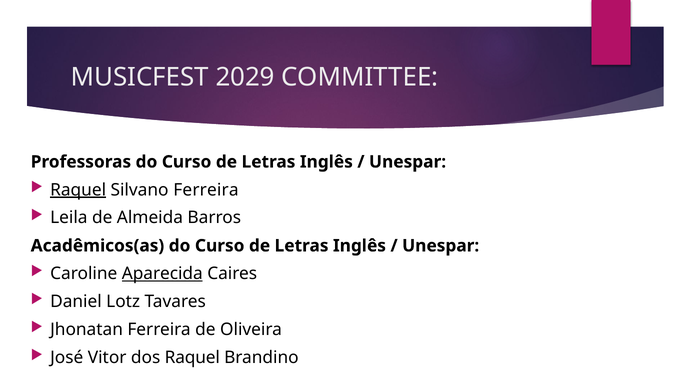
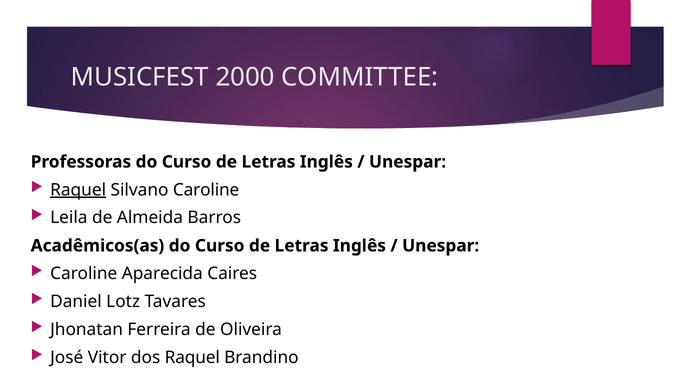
2029: 2029 -> 2000
Silvano Ferreira: Ferreira -> Caroline
Aparecida underline: present -> none
